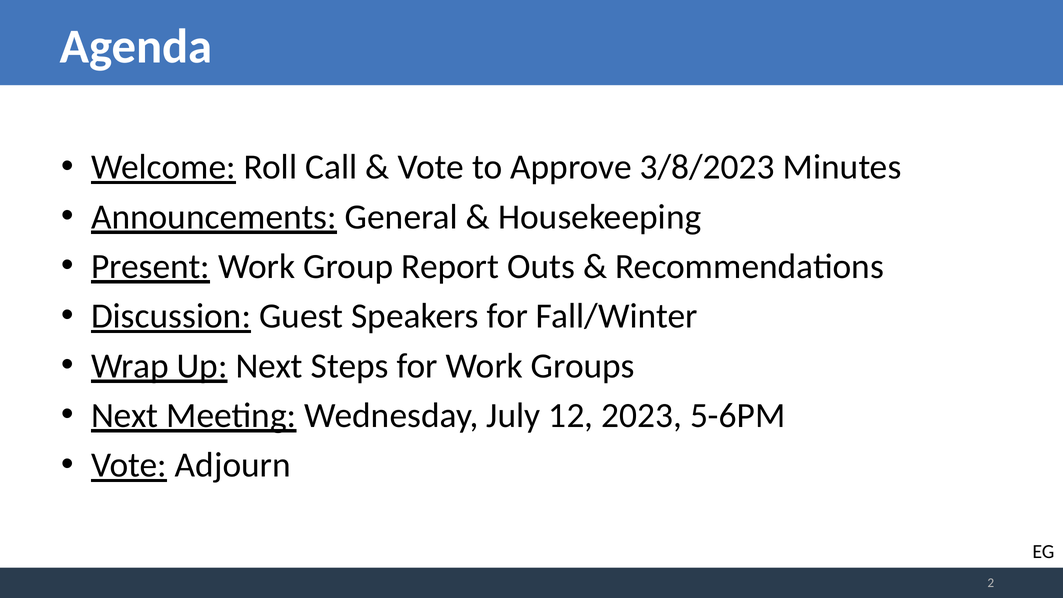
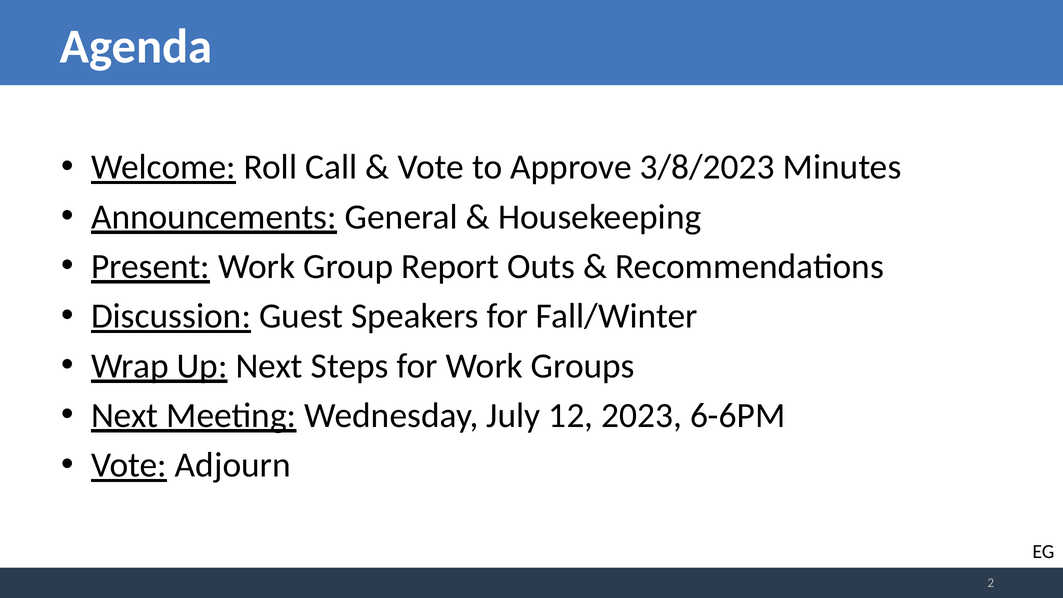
5-6PM: 5-6PM -> 6-6PM
